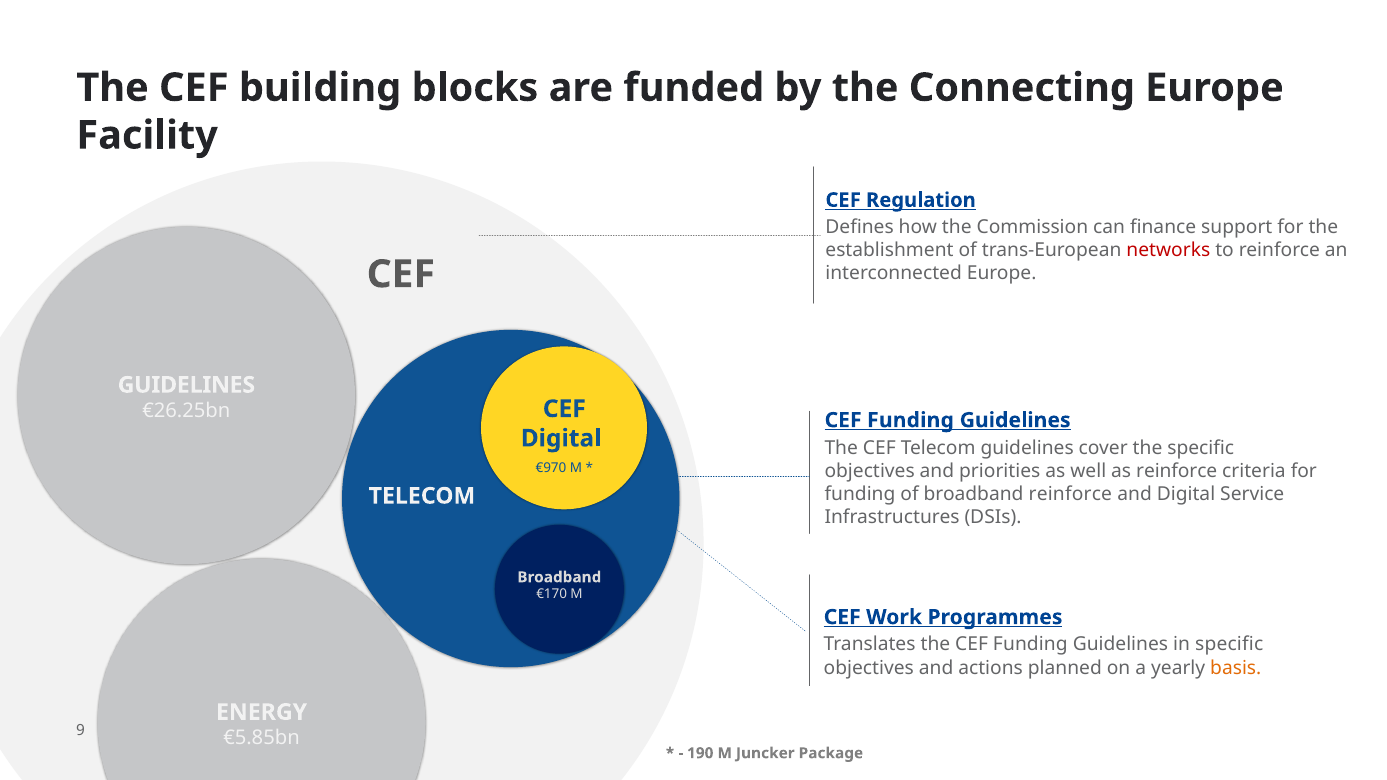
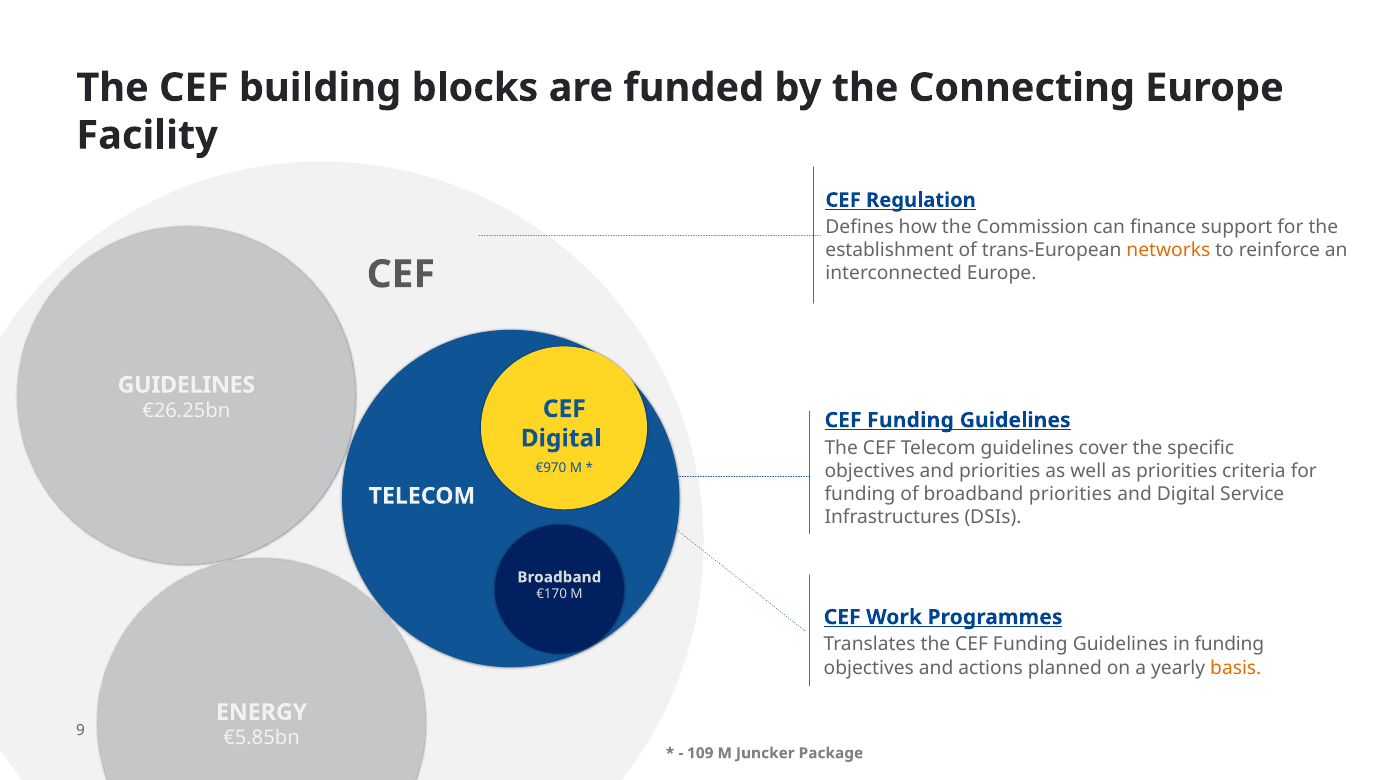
networks colour: red -> orange
as reinforce: reinforce -> priorities
broadband reinforce: reinforce -> priorities
in specific: specific -> funding
190: 190 -> 109
